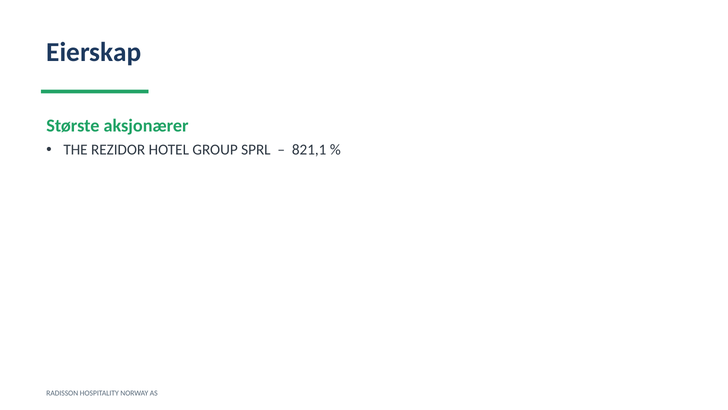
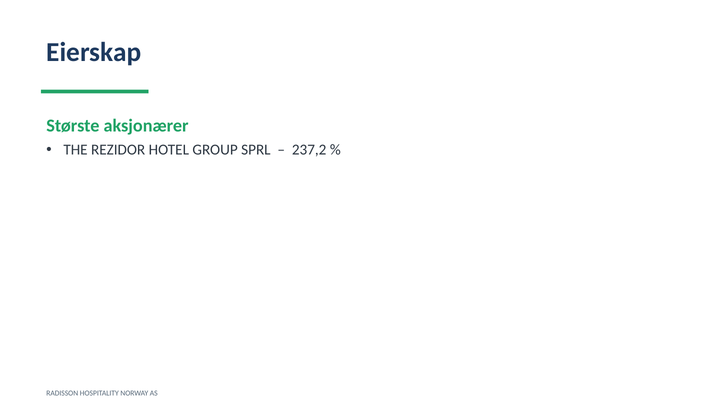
821,1: 821,1 -> 237,2
